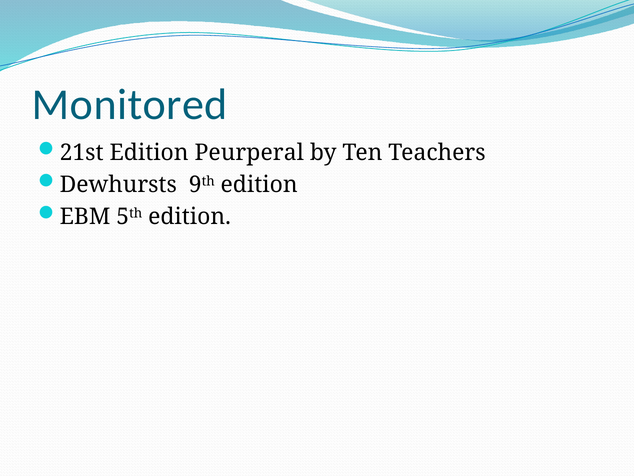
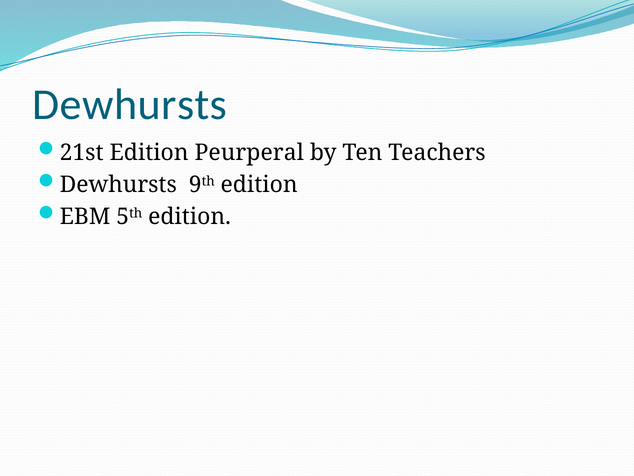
Monitored at (130, 105): Monitored -> Dewhursts
